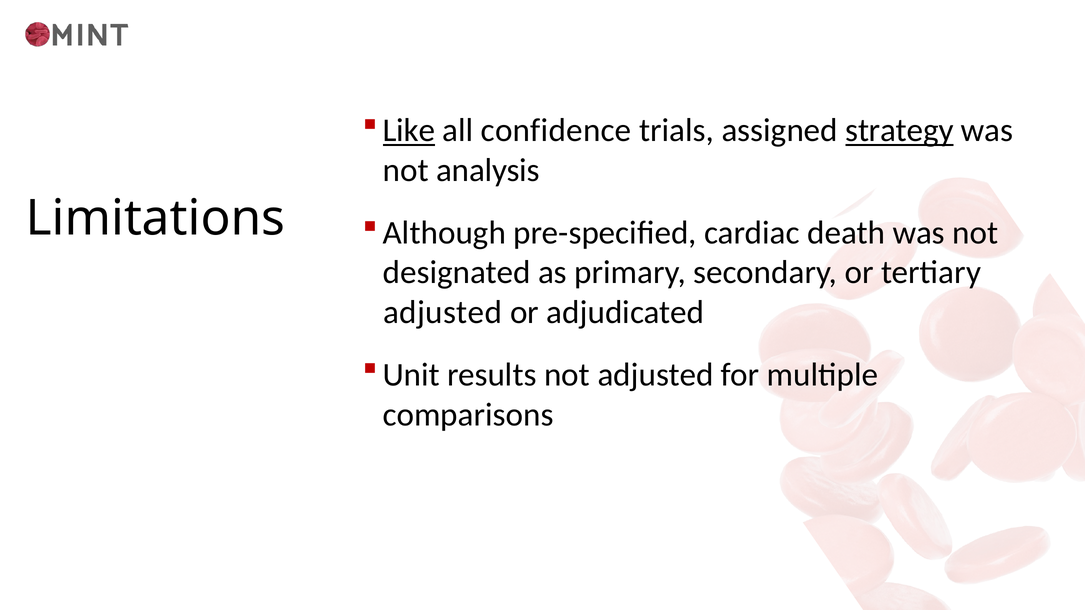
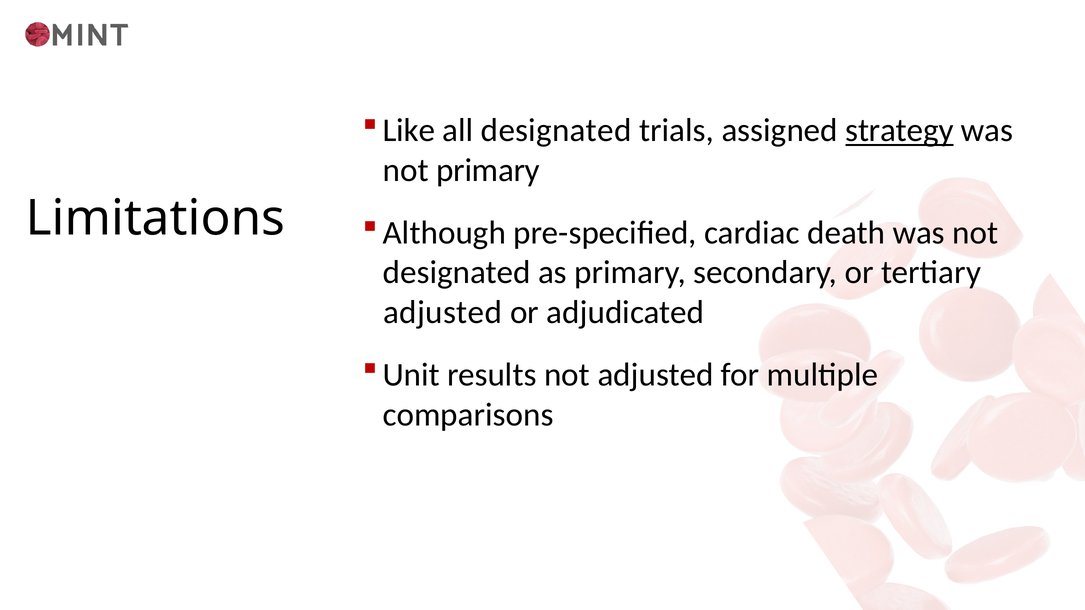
Like underline: present -> none
all confidence: confidence -> designated
not analysis: analysis -> primary
